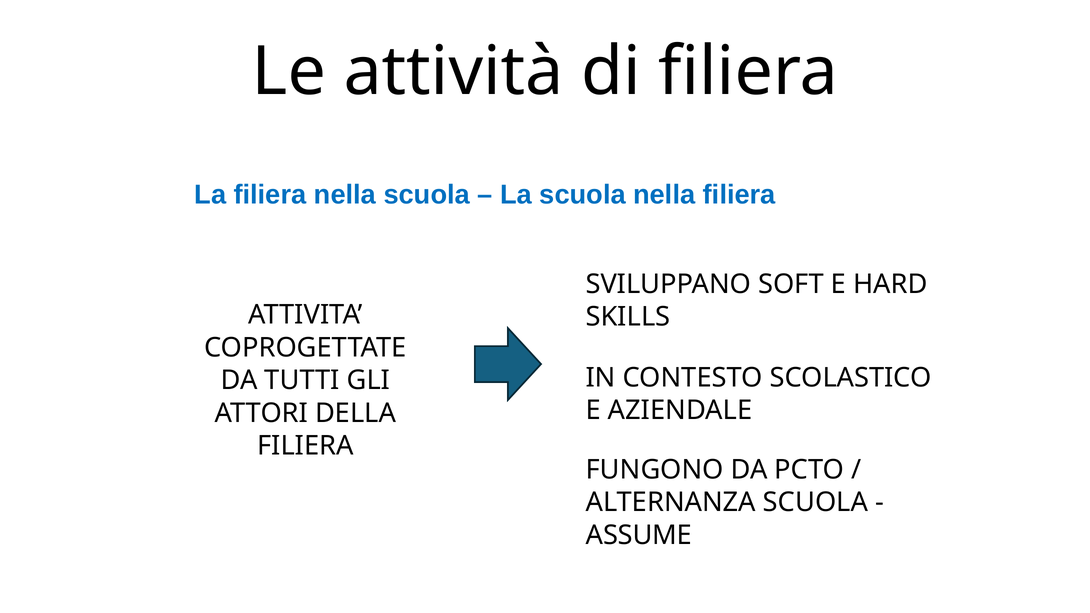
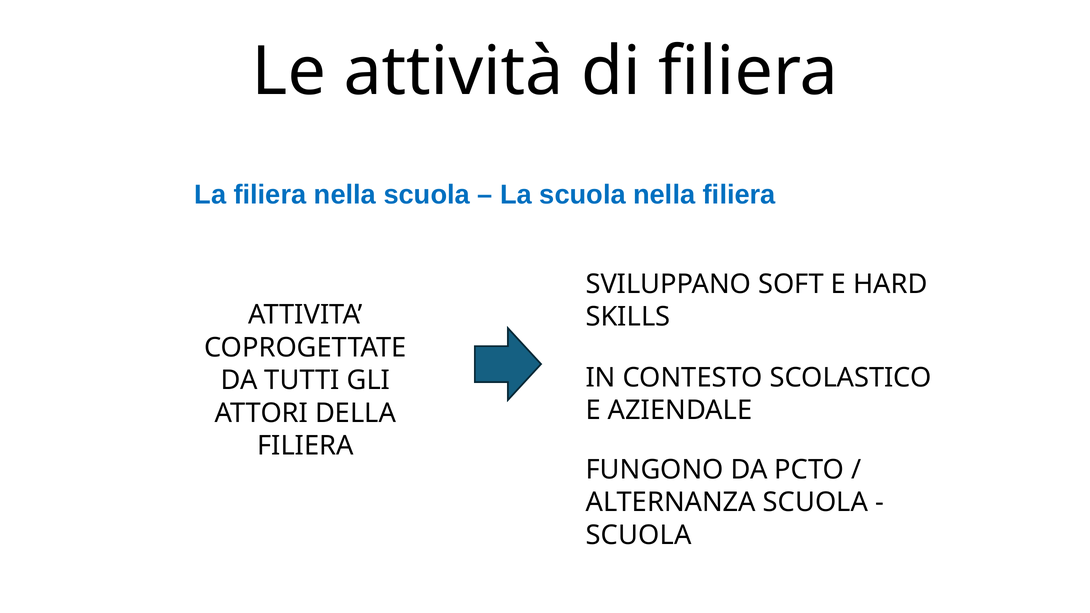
ASSUME at (639, 535): ASSUME -> SCUOLA
